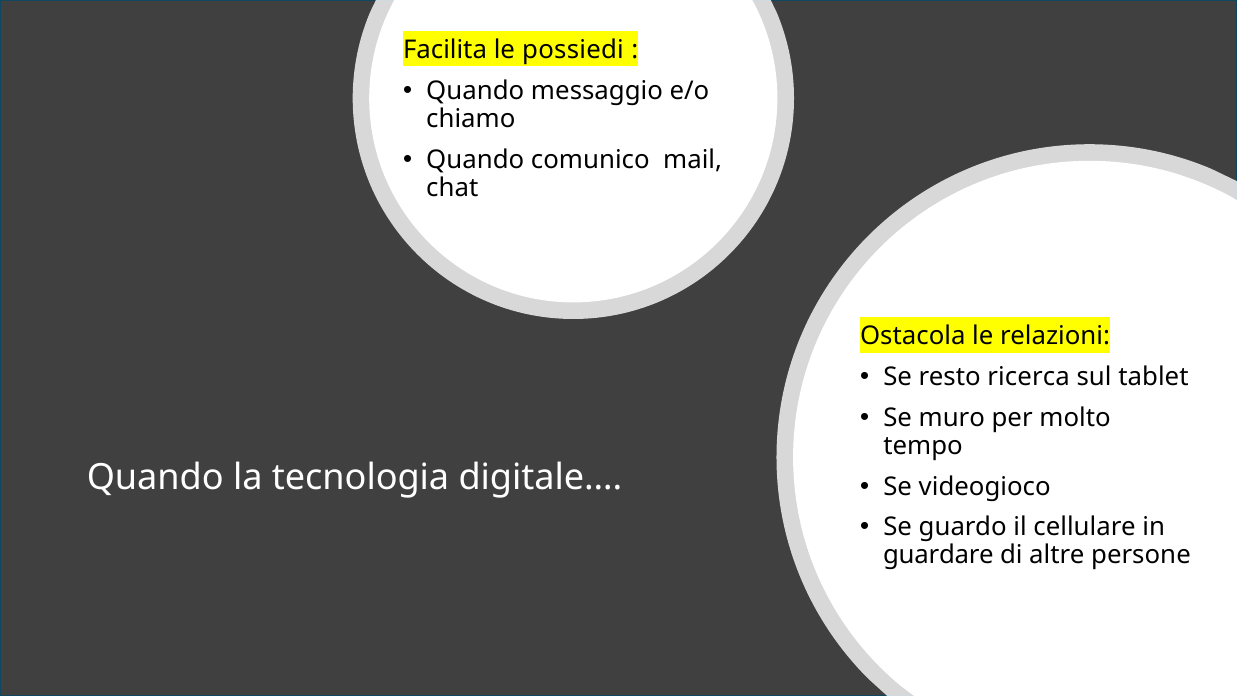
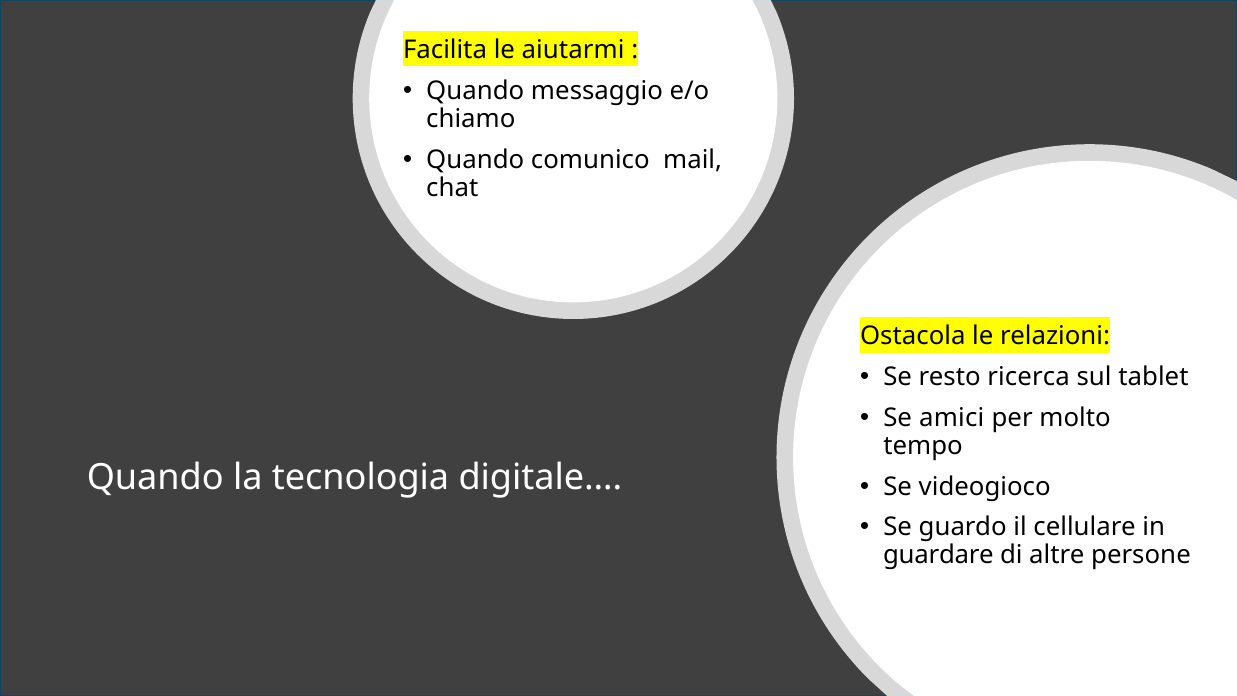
possiedi: possiedi -> aiutarmi
muro: muro -> amici
